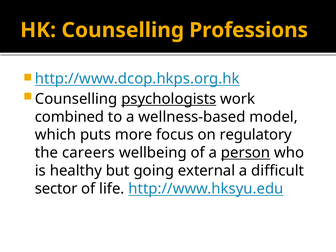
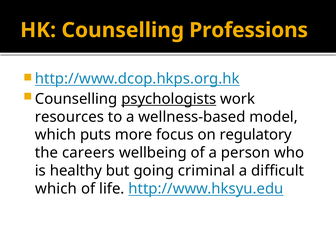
combined: combined -> resources
person underline: present -> none
external: external -> criminal
sector at (56, 189): sector -> which
